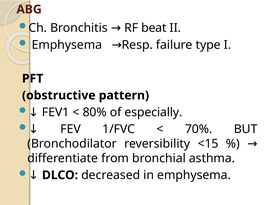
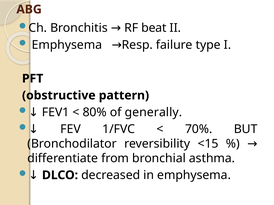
especially: especially -> generally
